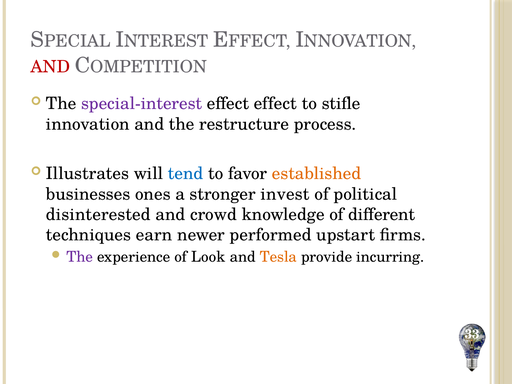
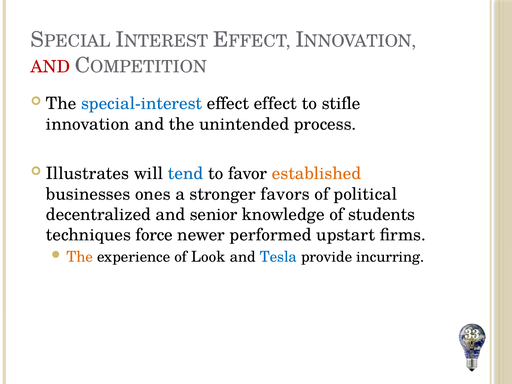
special-interest colour: purple -> blue
restructure: restructure -> unintended
invest: invest -> favors
disinterested: disinterested -> decentralized
crowd: crowd -> senior
different: different -> students
earn: earn -> force
The at (80, 257) colour: purple -> orange
Tesla colour: orange -> blue
